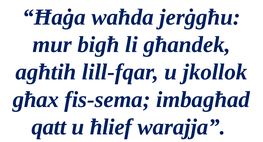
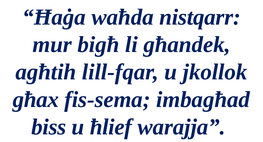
jerġgħu: jerġgħu -> nistqarr
qatt: qatt -> biss
